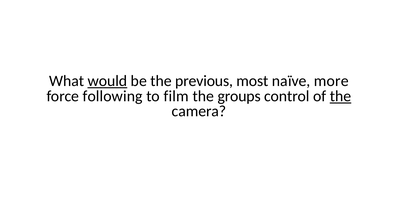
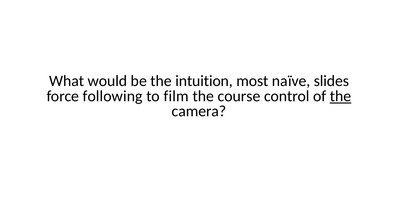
would underline: present -> none
previous: previous -> intuition
more: more -> slides
groups: groups -> course
